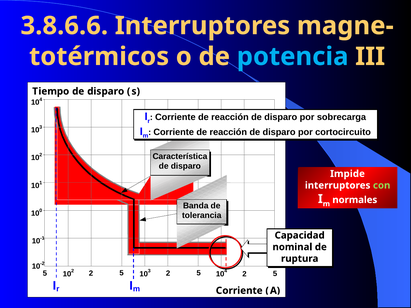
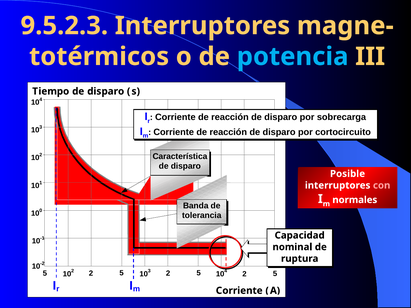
3.8.6.6: 3.8.6.6 -> 9.5.2.3
Impide: Impide -> Posible
con colour: light green -> pink
